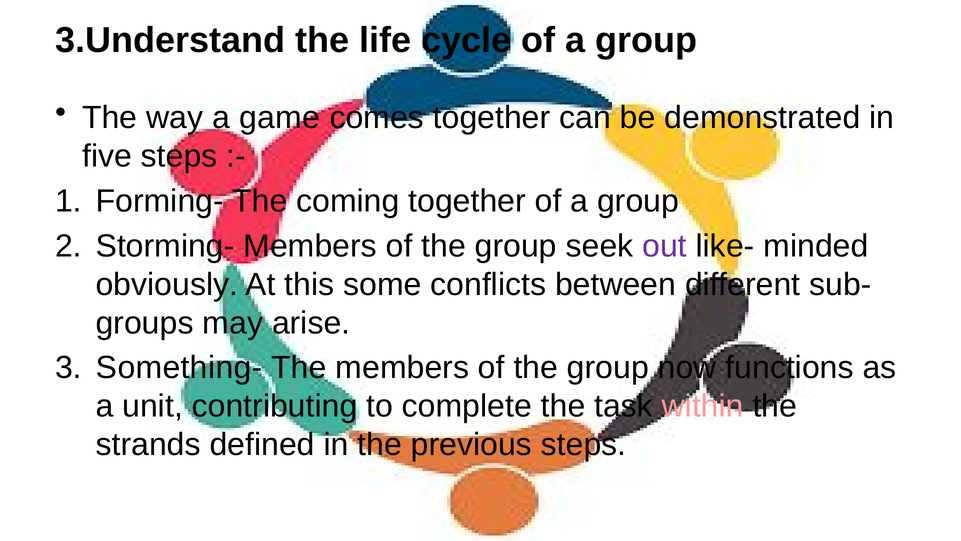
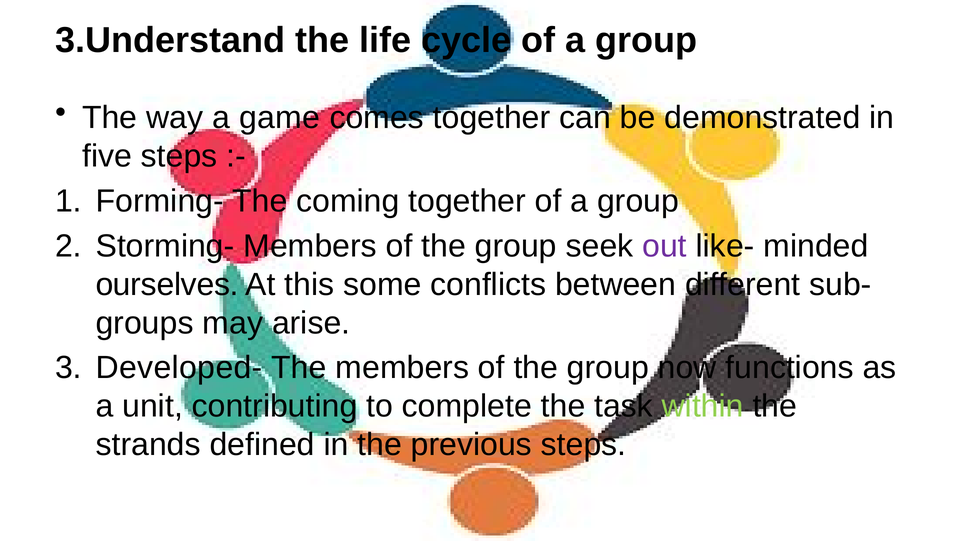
obviously: obviously -> ourselves
Something-: Something- -> Developed-
within colour: pink -> light green
